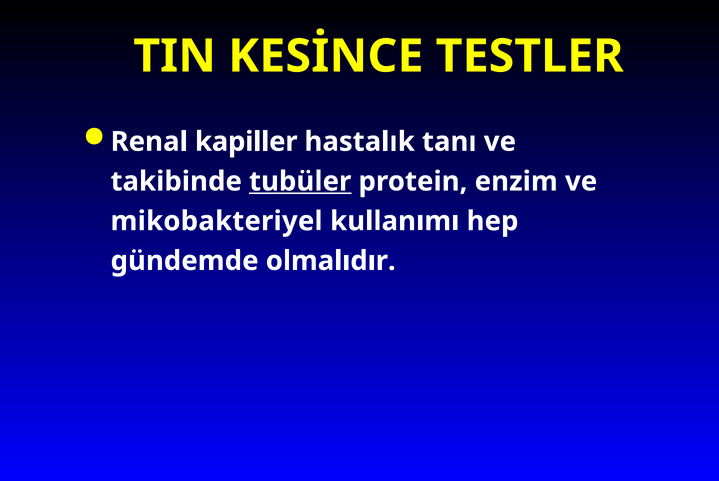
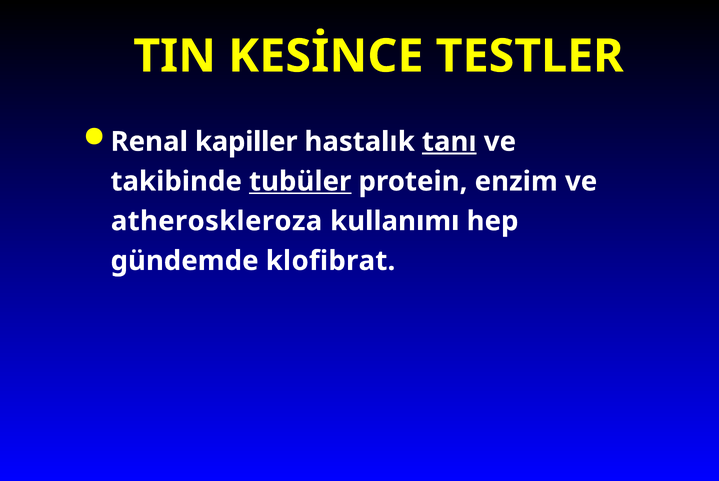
tanı underline: none -> present
mikobakteriyel: mikobakteriyel -> atheroskleroza
olmalıdır: olmalıdır -> klofibrat
